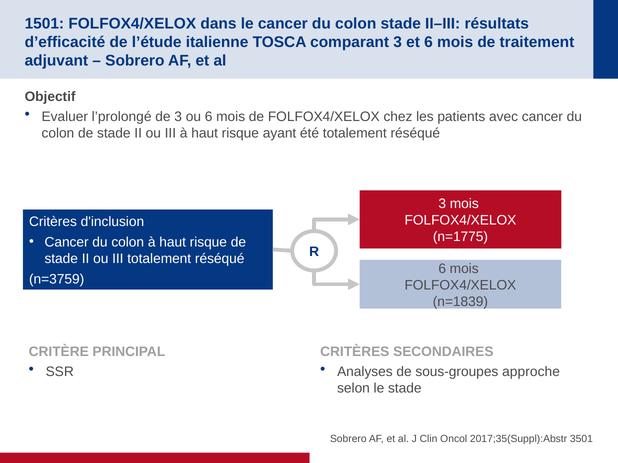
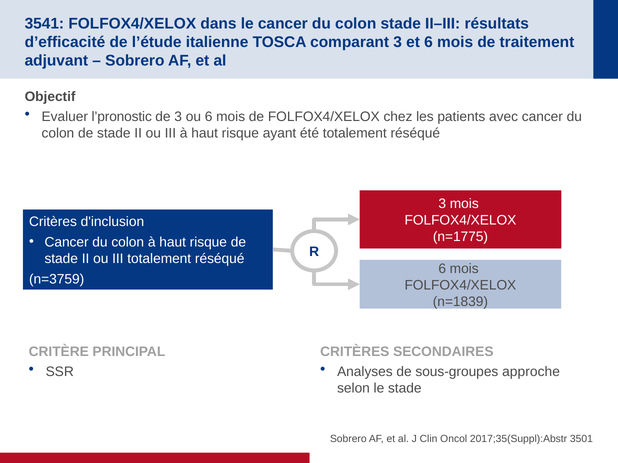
1501: 1501 -> 3541
l’prolongé: l’prolongé -> l’pronostic
